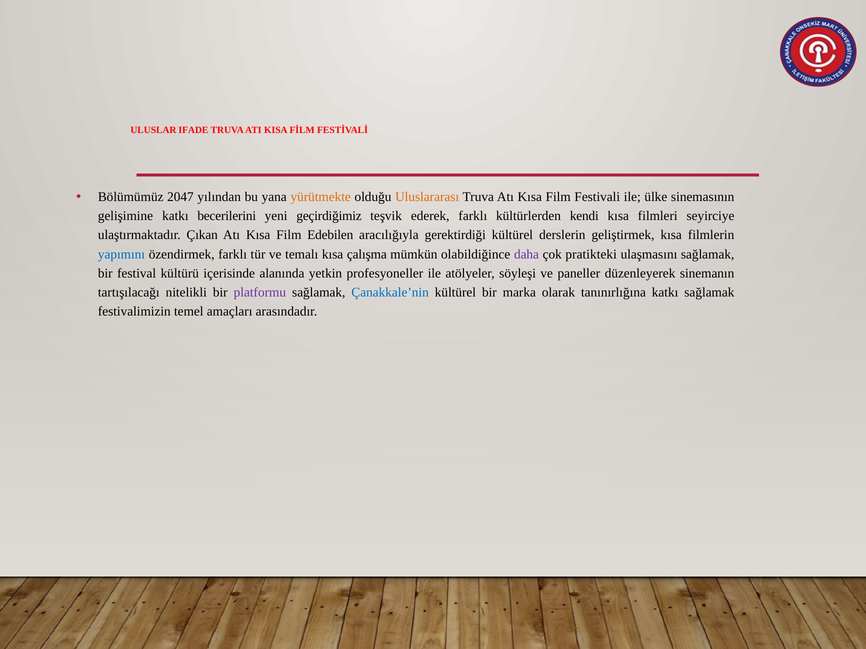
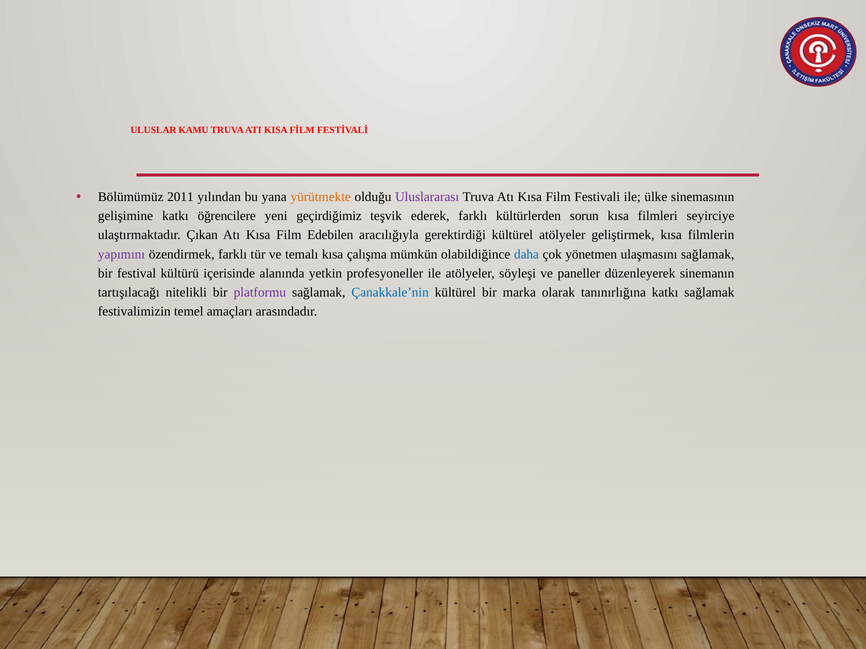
IFADE: IFADE -> KAMU
2047: 2047 -> 2011
Uluslararası colour: orange -> purple
becerilerini: becerilerini -> öğrencilere
kendi: kendi -> sorun
kültürel derslerin: derslerin -> atölyeler
yapımını colour: blue -> purple
daha colour: purple -> blue
pratikteki: pratikteki -> yönetmen
